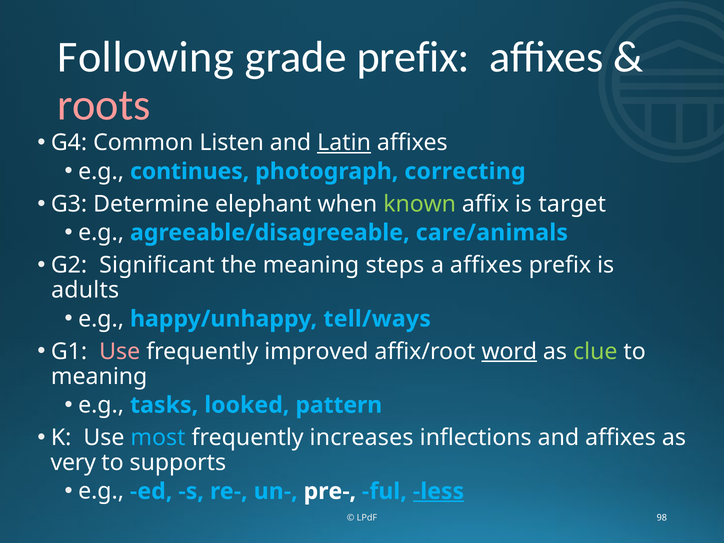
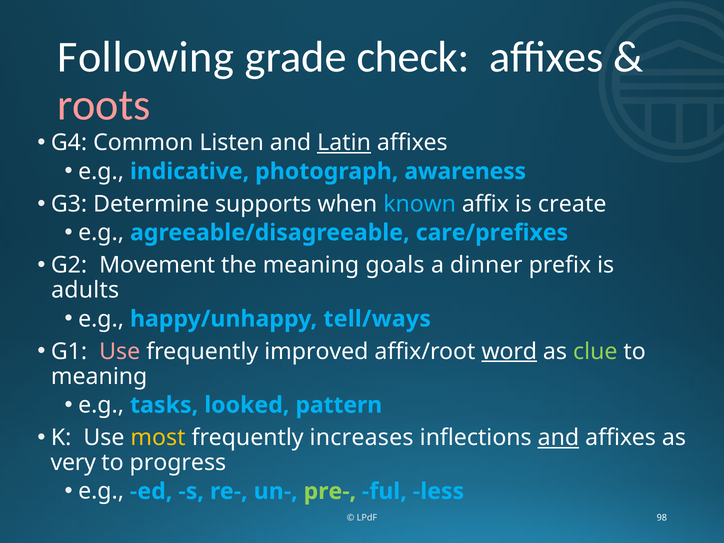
grade prefix: prefix -> check
continues: continues -> indicative
correcting: correcting -> awareness
elephant: elephant -> supports
known colour: light green -> light blue
target: target -> create
care/animals: care/animals -> care/prefixes
Significant: Significant -> Movement
steps: steps -> goals
a affixes: affixes -> dinner
most colour: light blue -> yellow
and at (558, 438) underline: none -> present
supports: supports -> progress
pre- colour: white -> light green
less underline: present -> none
